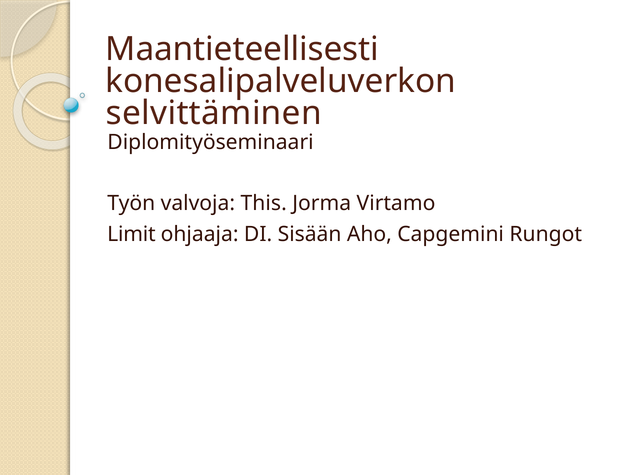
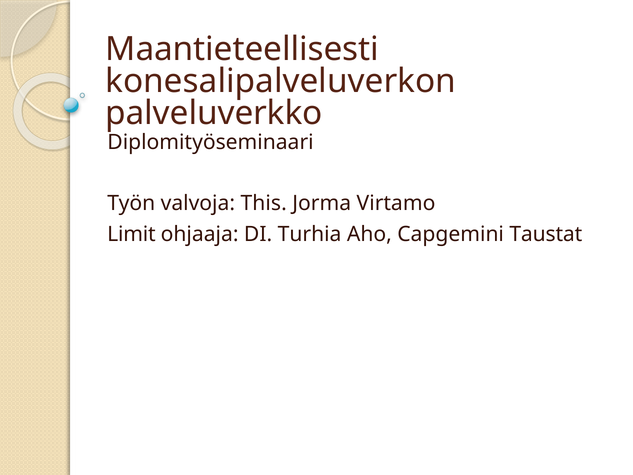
selvittäminen: selvittäminen -> palveluverkko
Sisään: Sisään -> Turhia
Rungot: Rungot -> Taustat
